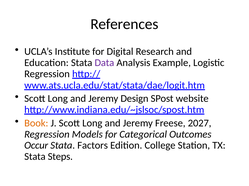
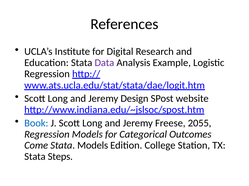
Book colour: orange -> blue
2027: 2027 -> 2055
Occur: Occur -> Come
Stata Factors: Factors -> Models
